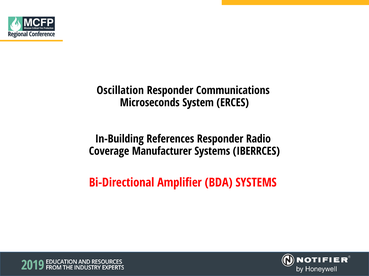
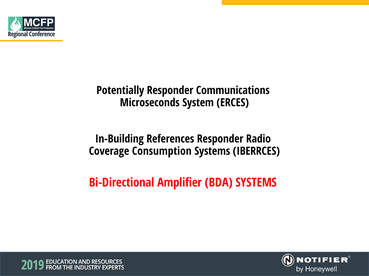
Oscillation: Oscillation -> Potentially
Manufacturer: Manufacturer -> Consumption
